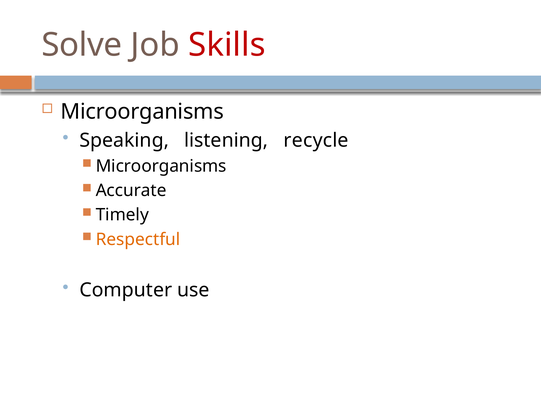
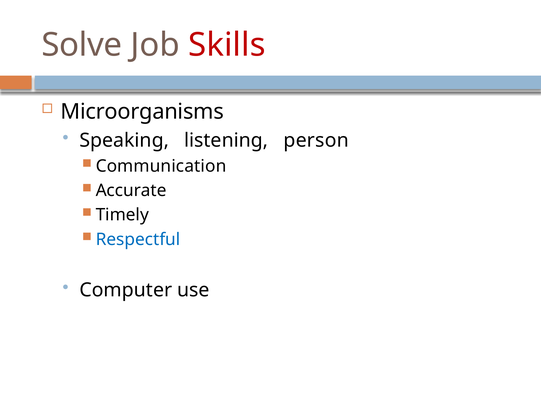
recycle: recycle -> person
Microorganisms at (161, 166): Microorganisms -> Communication
Respectful colour: orange -> blue
